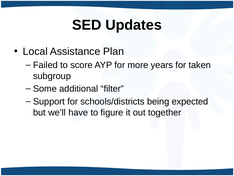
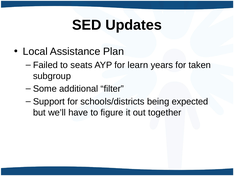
score: score -> seats
more: more -> learn
